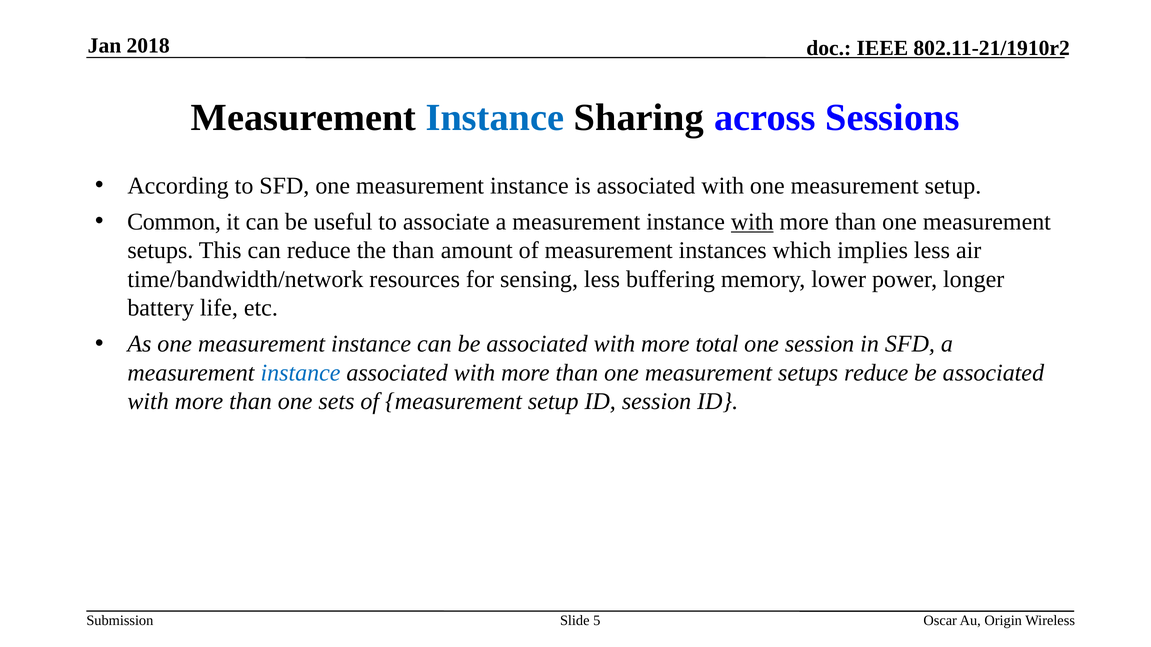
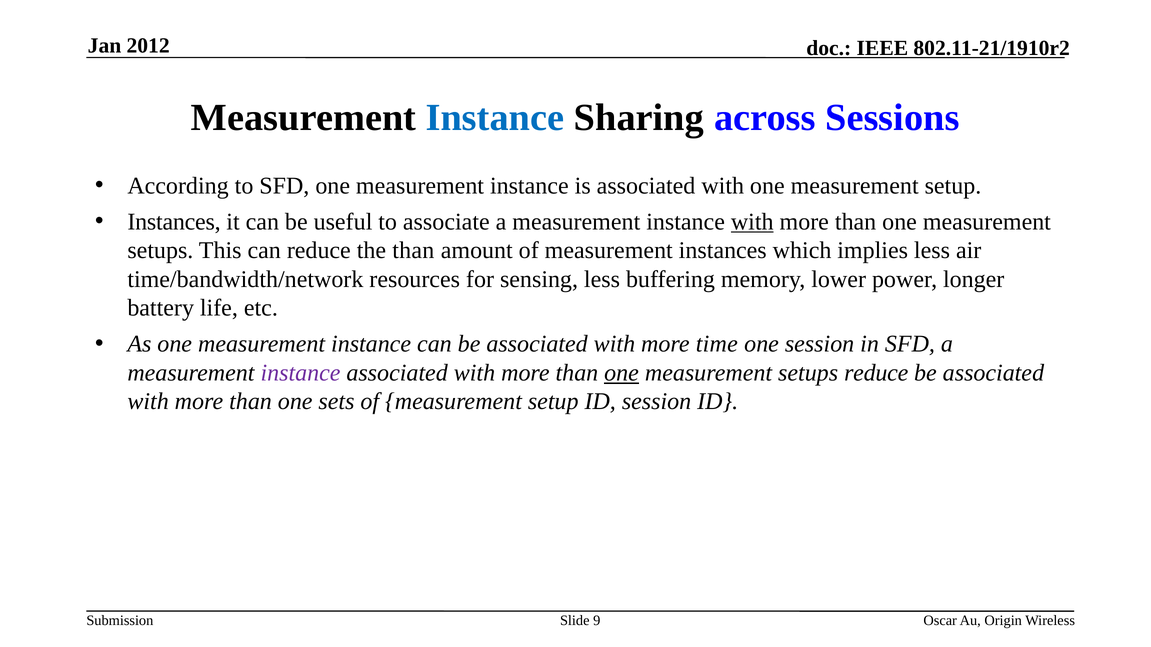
2018: 2018 -> 2012
Common at (174, 222): Common -> Instances
total: total -> time
instance at (300, 373) colour: blue -> purple
one at (622, 373) underline: none -> present
5: 5 -> 9
